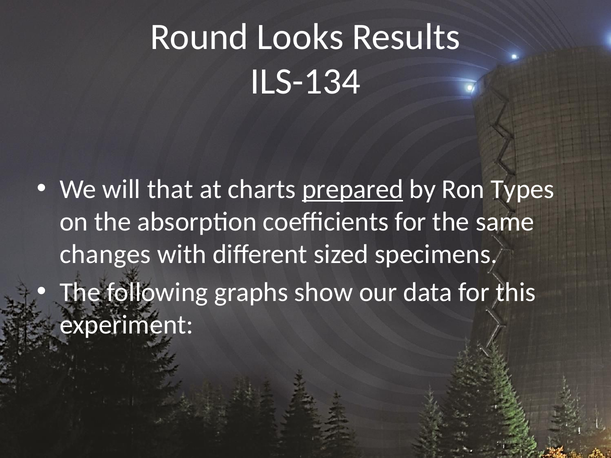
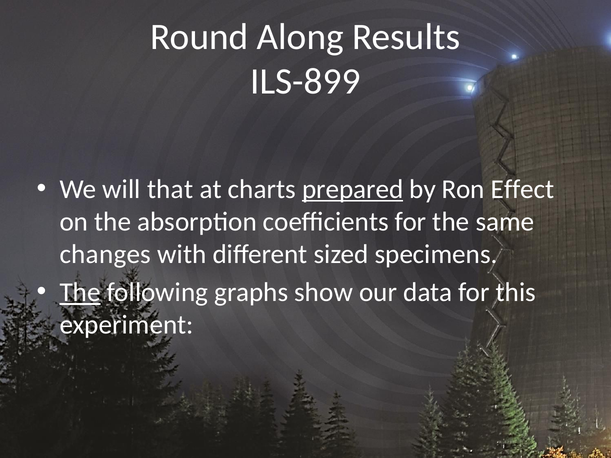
Looks: Looks -> Along
ILS-134: ILS-134 -> ILS-899
Types: Types -> Effect
The at (80, 292) underline: none -> present
